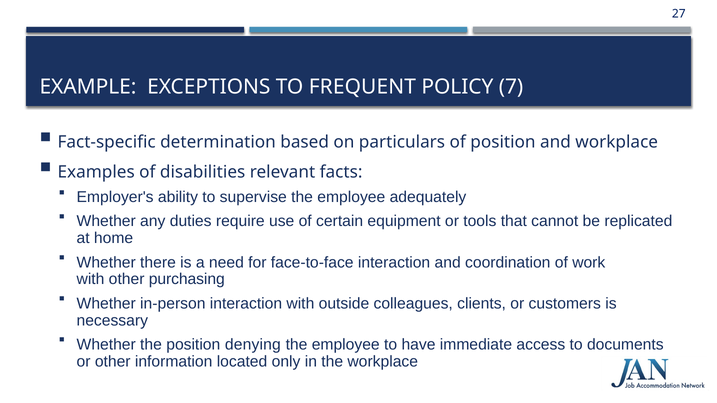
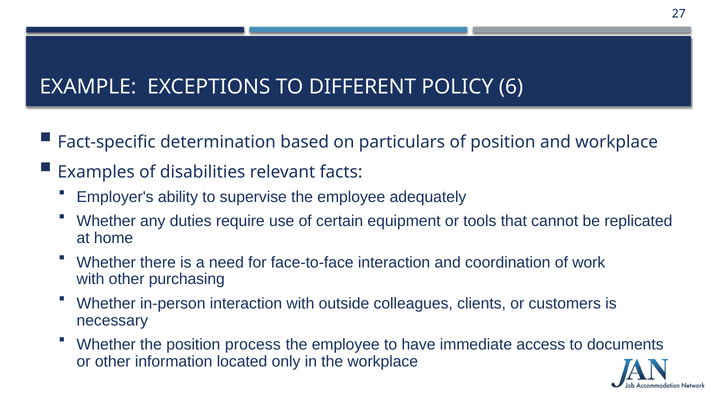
FREQUENT: FREQUENT -> DIFFERENT
7: 7 -> 6
denying: denying -> process
